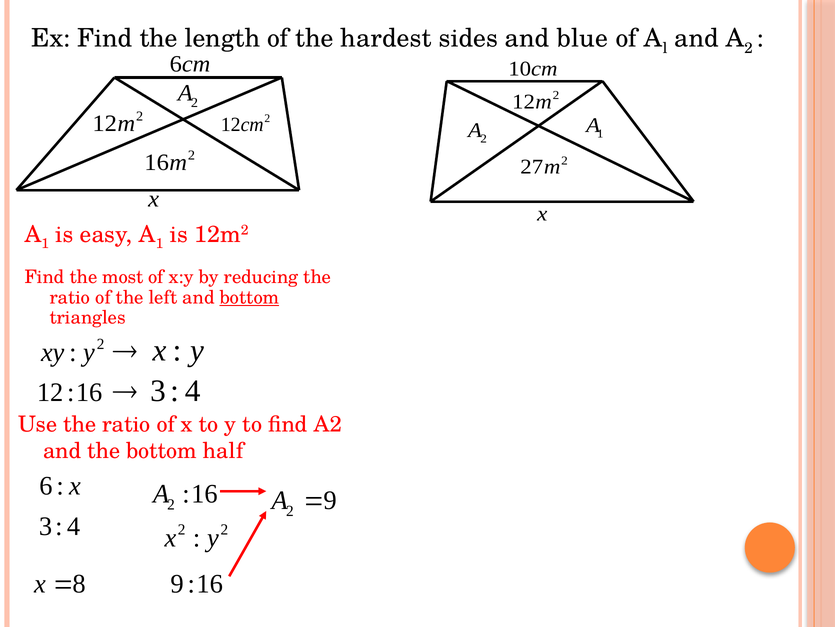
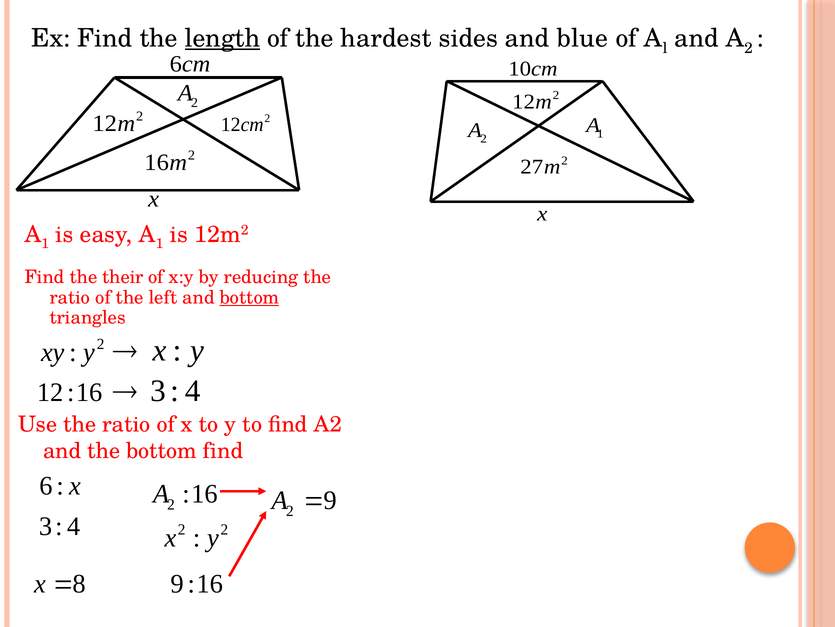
length underline: none -> present
most: most -> their
bottom half: half -> find
